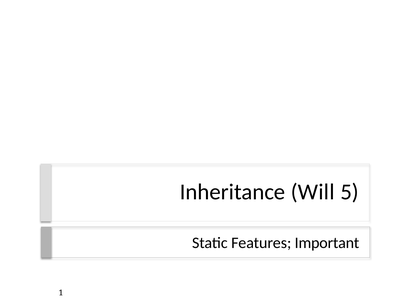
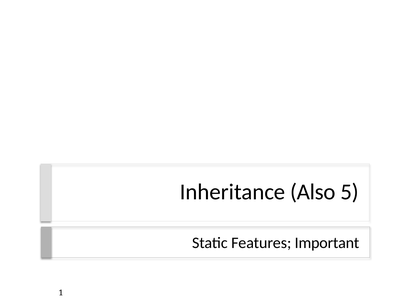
Will: Will -> Also
